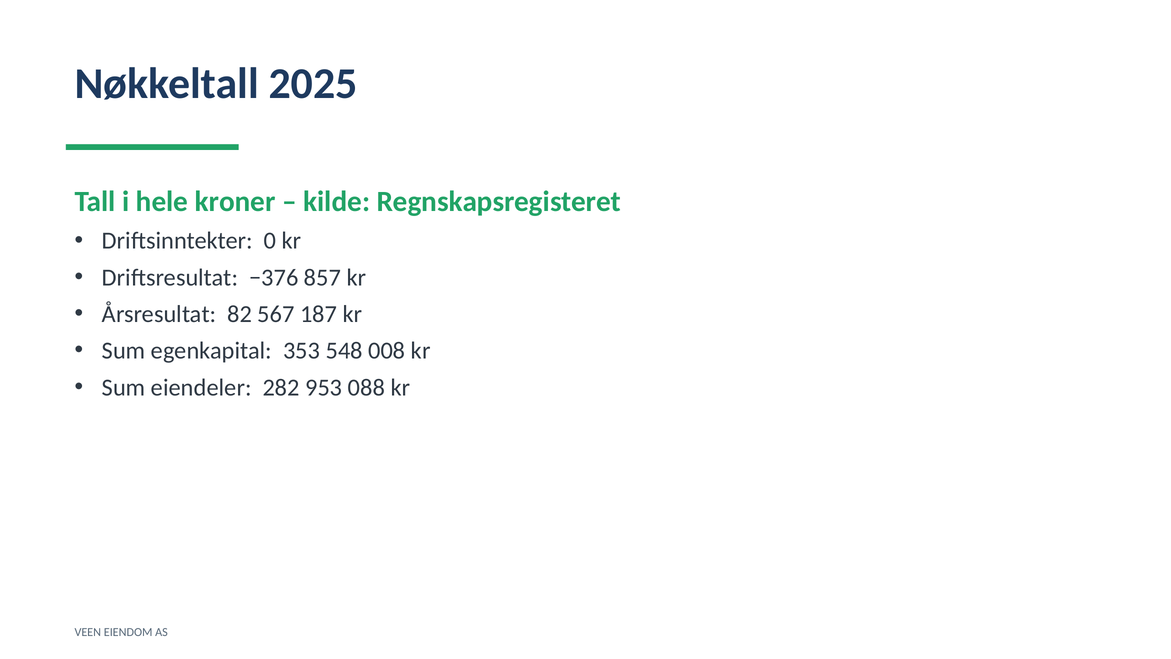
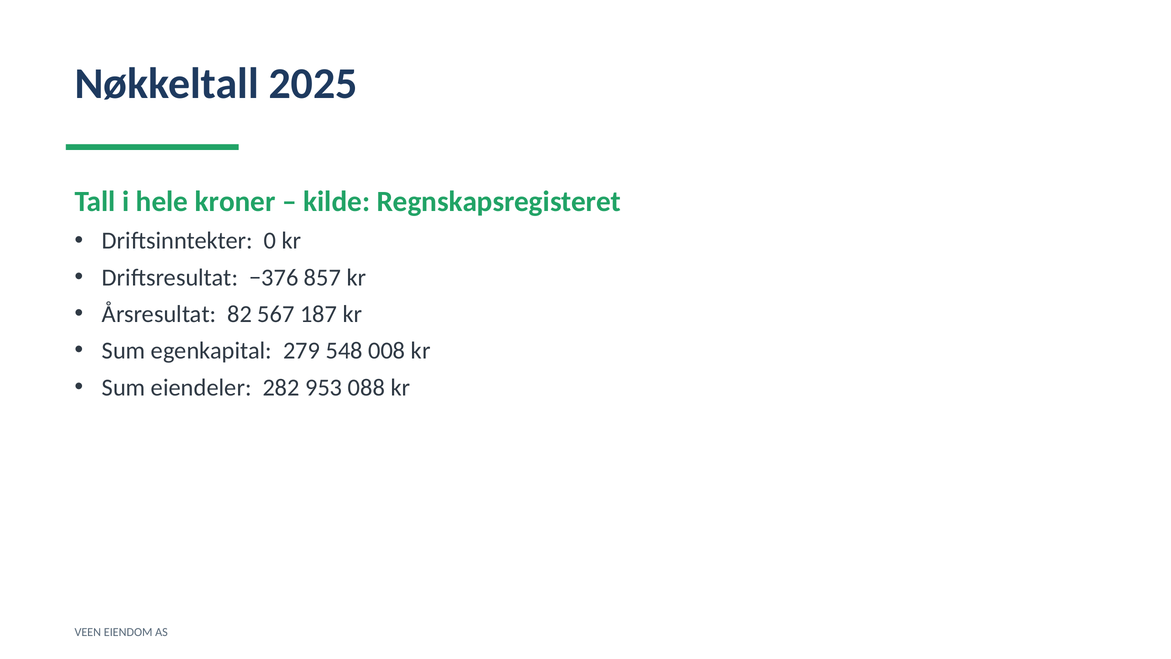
353: 353 -> 279
